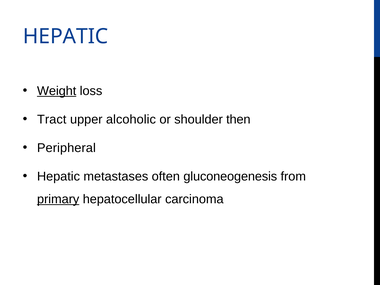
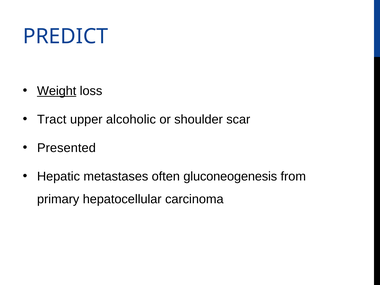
HEPATIC at (65, 36): HEPATIC -> PREDICT
then: then -> scar
Peripheral: Peripheral -> Presented
primary underline: present -> none
